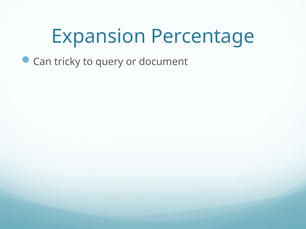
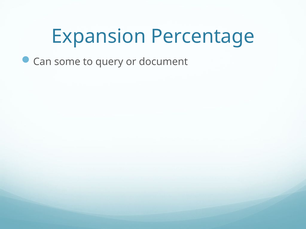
tricky: tricky -> some
